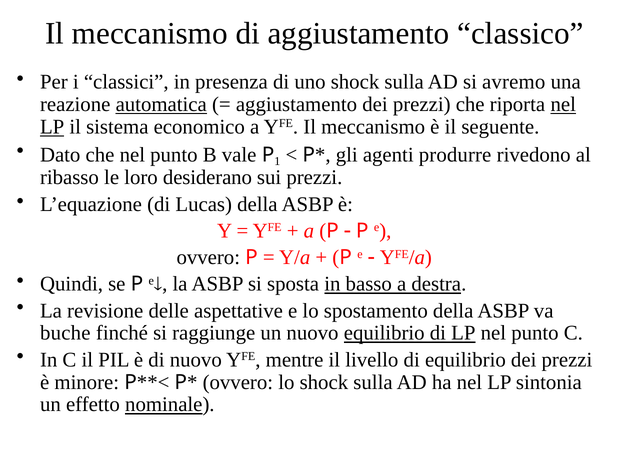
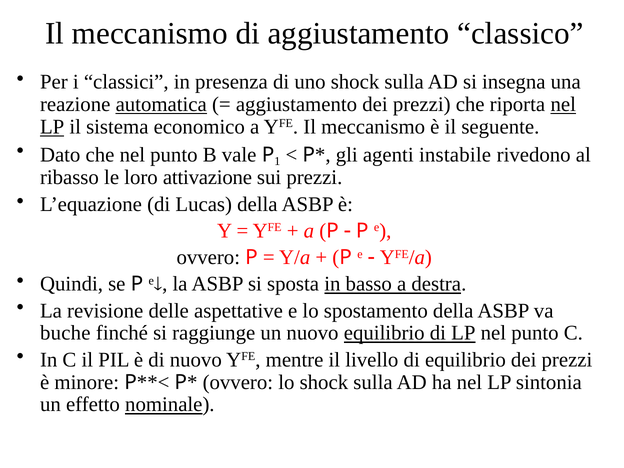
avremo: avremo -> insegna
produrre: produrre -> instabile
desiderano: desiderano -> attivazione
